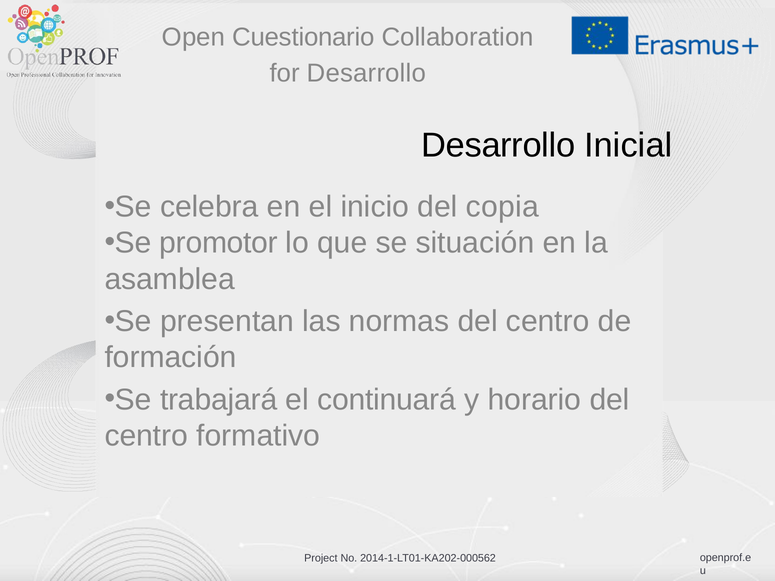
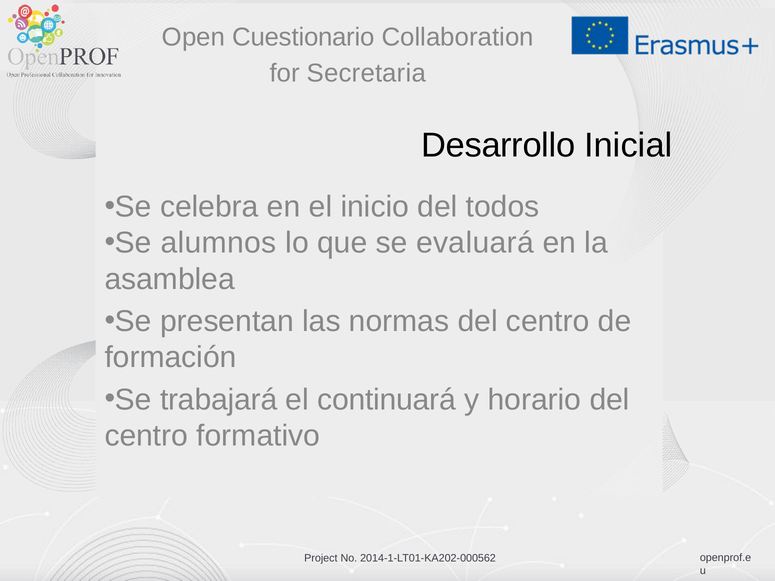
for Desarrollo: Desarrollo -> Secretaria
copia: copia -> todos
promotor: promotor -> alumnos
situación: situación -> evaluará
